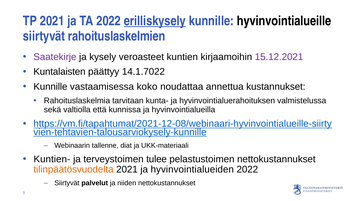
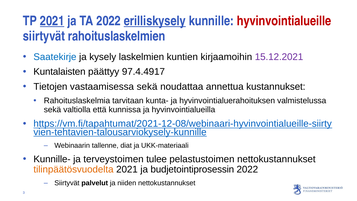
2021 at (52, 21) underline: none -> present
hyvinvointialueille colour: black -> red
Saatekirje colour: purple -> blue
veroasteet: veroasteet -> laskelmien
14.1.7022: 14.1.7022 -> 97.4.4917
Kunnille at (50, 87): Kunnille -> Tietojen
vastaamisessa koko: koko -> sekä
Kuntien-: Kuntien- -> Kunnille-
hyvinvointialueiden: hyvinvointialueiden -> budjetointiprosessin
